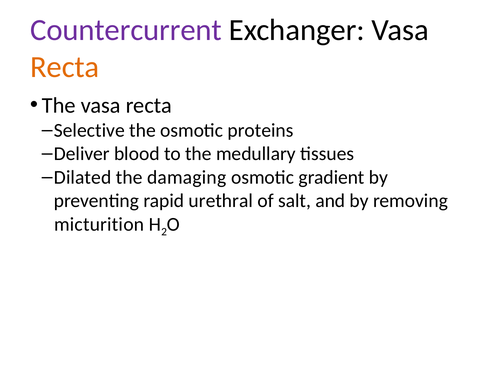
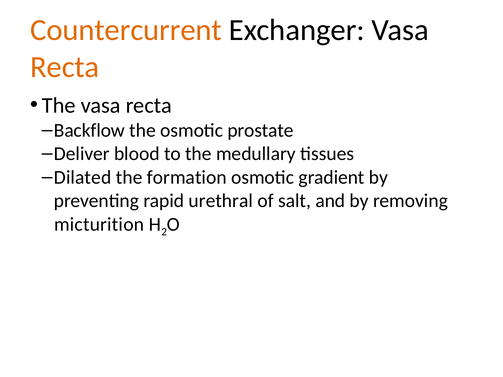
Countercurrent colour: purple -> orange
Selective: Selective -> Backflow
proteins: proteins -> prostate
damaging: damaging -> formation
